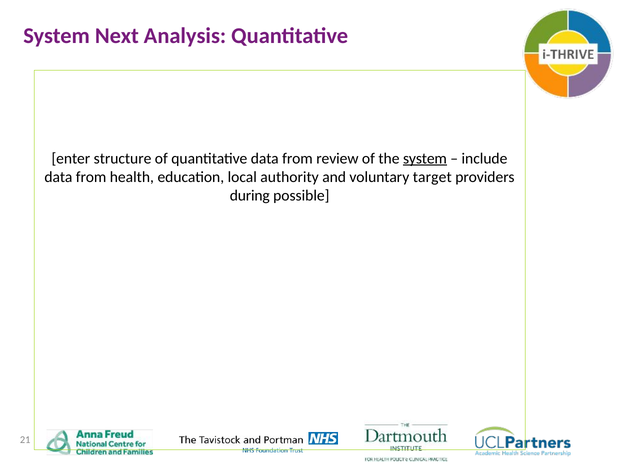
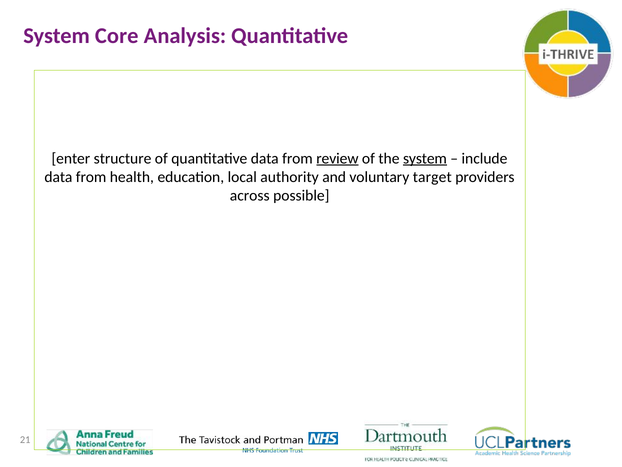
Next: Next -> Core
review underline: none -> present
during: during -> across
